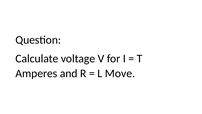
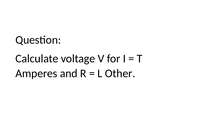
Move: Move -> Other
